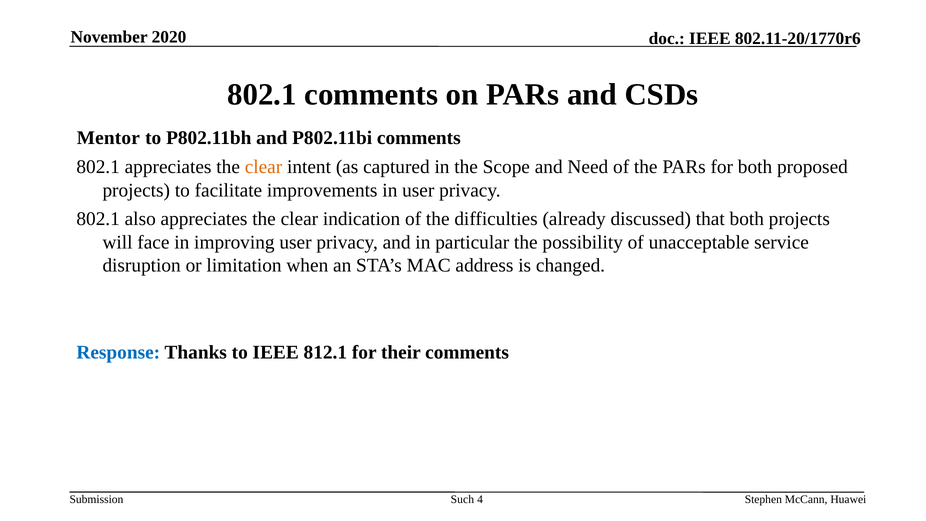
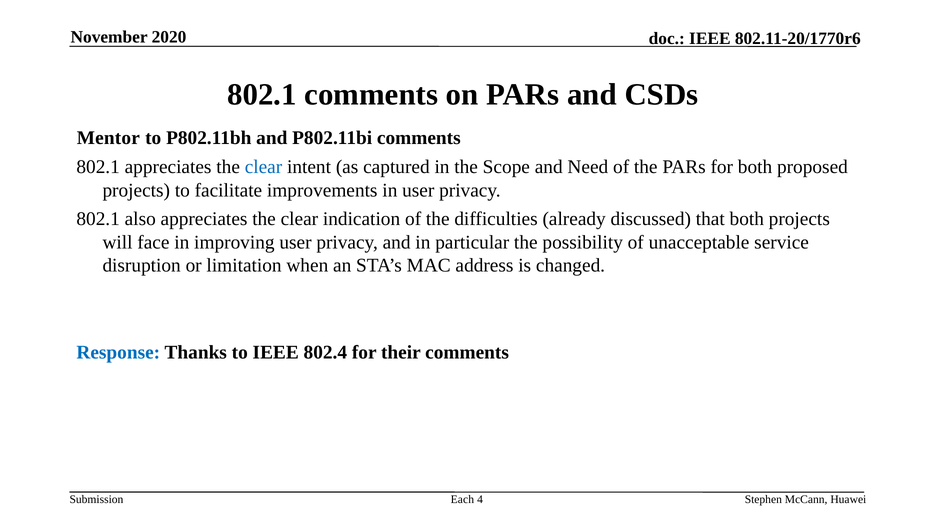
clear at (264, 167) colour: orange -> blue
812.1: 812.1 -> 802.4
Such: Such -> Each
